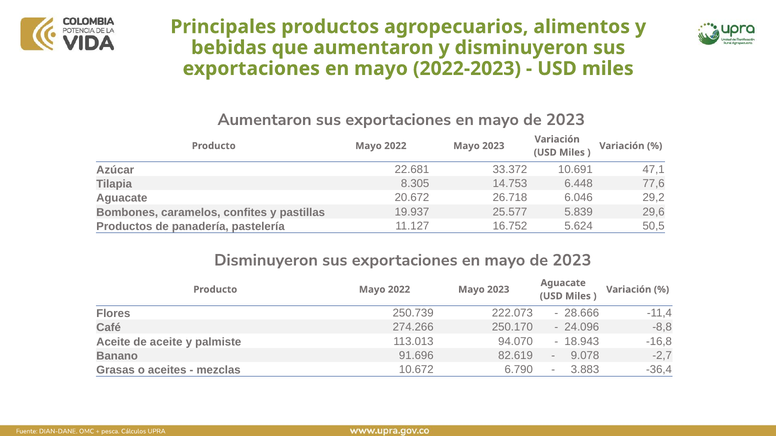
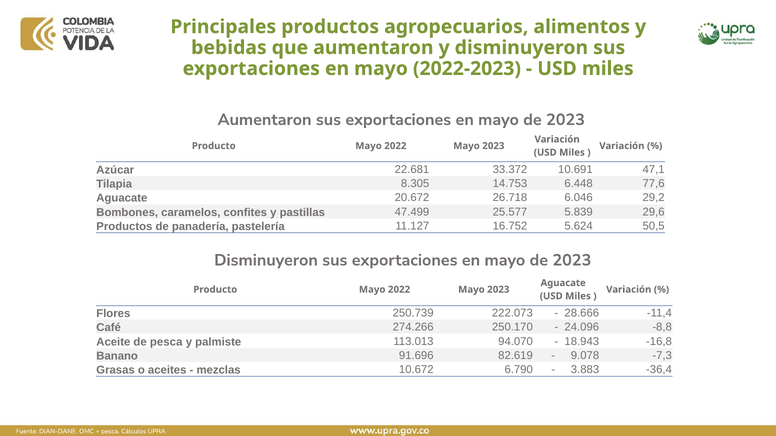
19.937: 19.937 -> 47.499
de aceite: aceite -> pesca
-2,7: -2,7 -> -7,3
